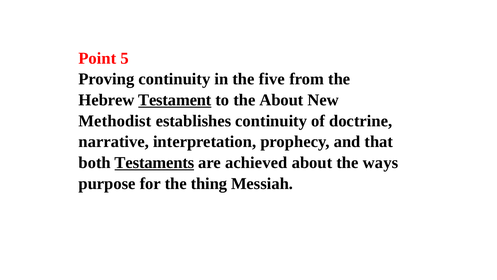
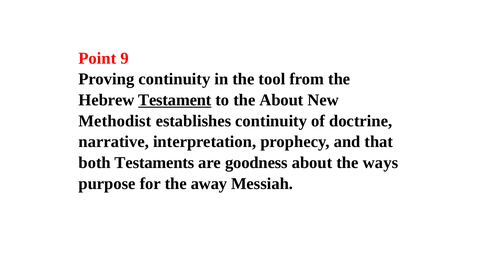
5: 5 -> 9
five: five -> tool
Testaments underline: present -> none
achieved: achieved -> goodness
thing: thing -> away
